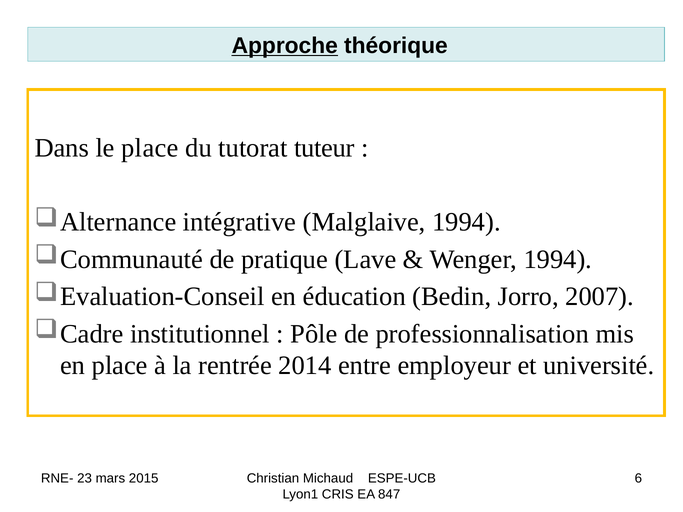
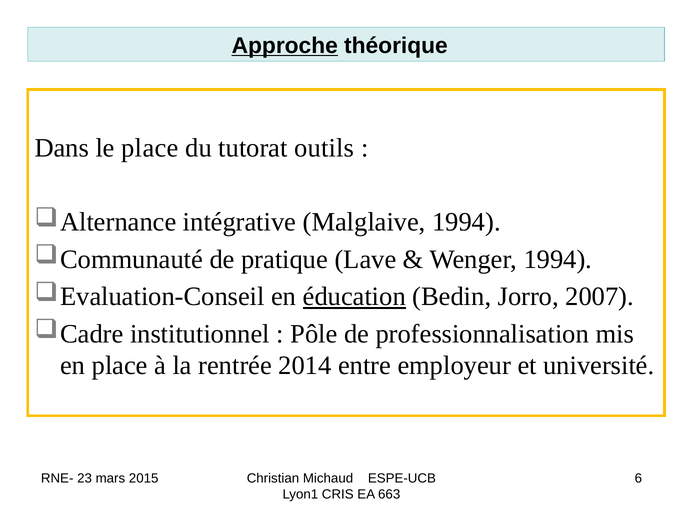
tuteur: tuteur -> outils
éducation underline: none -> present
847: 847 -> 663
